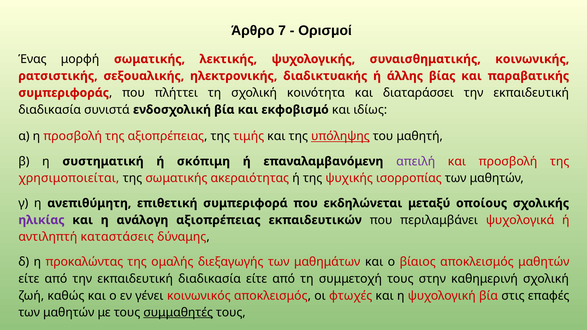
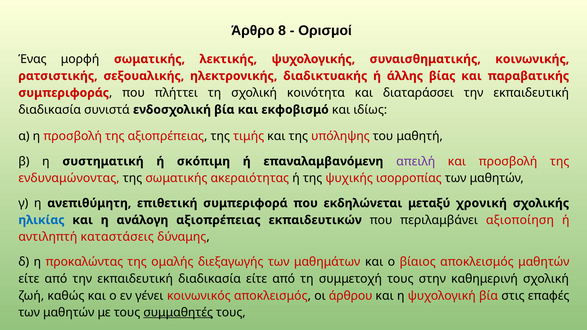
7: 7 -> 8
υπόληψης underline: present -> none
χρησιμοποιείται: χρησιμοποιείται -> ενδυναμώνοντας
οποίους: οποίους -> χρονική
ηλικίας colour: purple -> blue
ψυχολογικά: ψυχολογικά -> αξιοποίηση
φτωχές: φτωχές -> άρθρου
